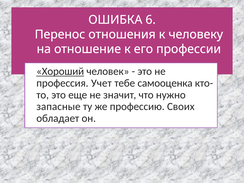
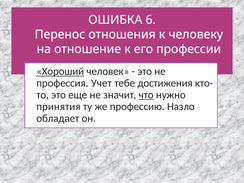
самооценка: самооценка -> достижения
что underline: none -> present
запасные: запасные -> принятия
Своих: Своих -> Назло
